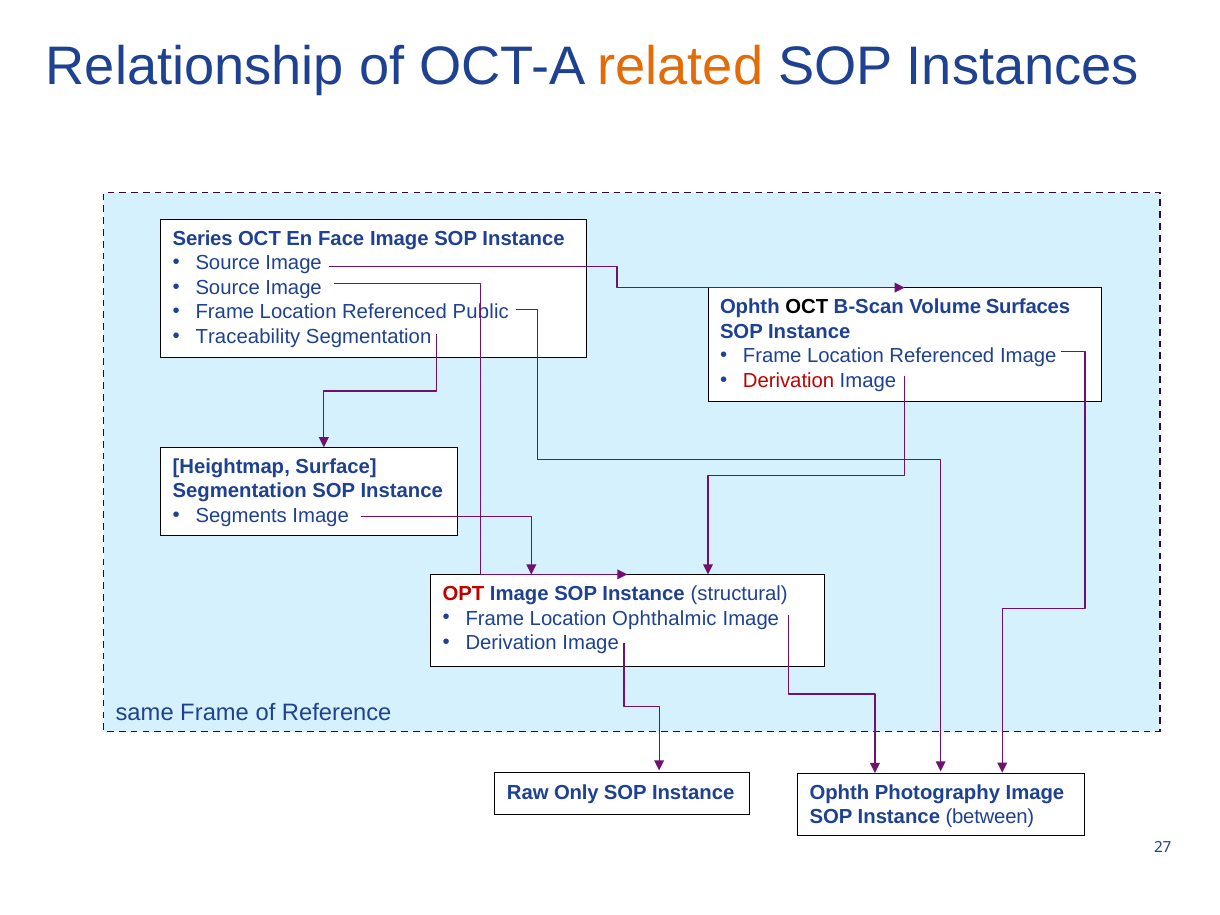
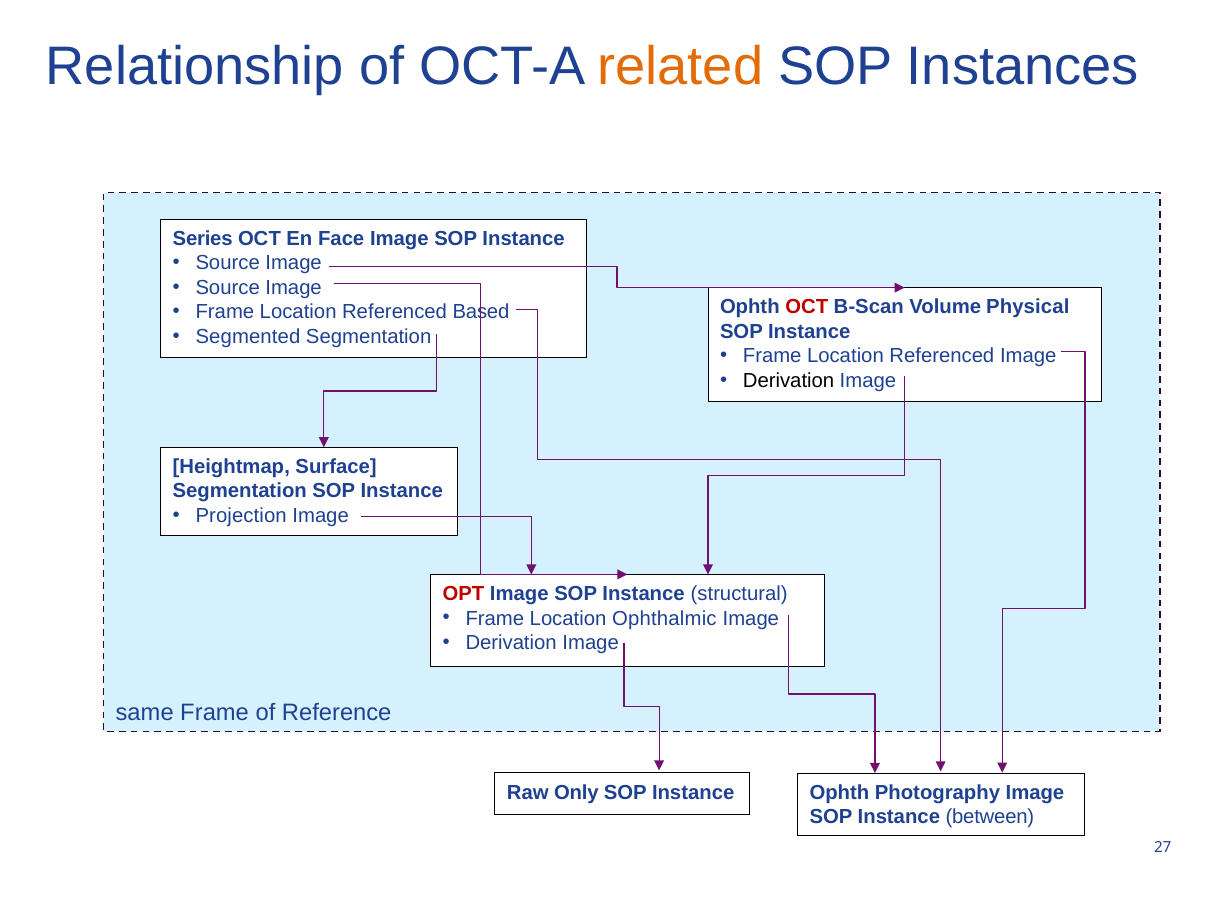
OCT at (807, 307) colour: black -> red
Surfaces: Surfaces -> Physical
Public: Public -> Based
Traceability: Traceability -> Segmented
Derivation at (789, 380) colour: red -> black
Segments: Segments -> Projection
